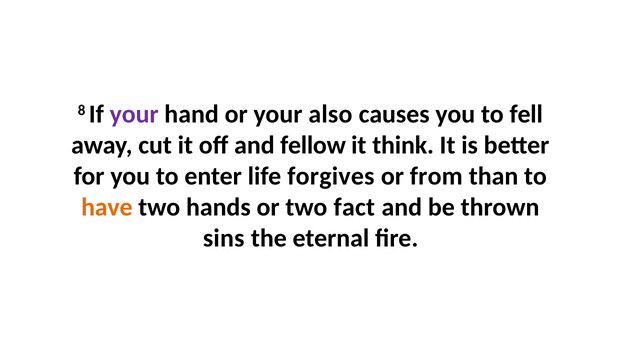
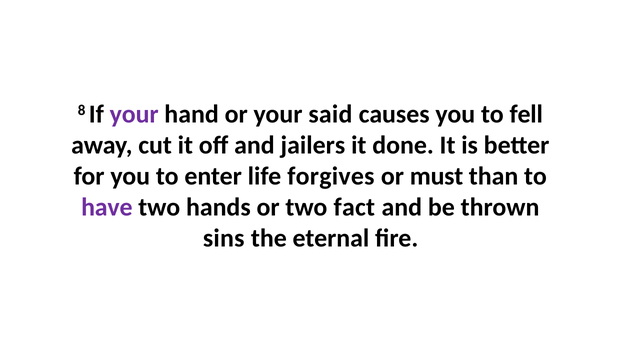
also: also -> said
fellow: fellow -> jailers
think: think -> done
from: from -> must
have colour: orange -> purple
